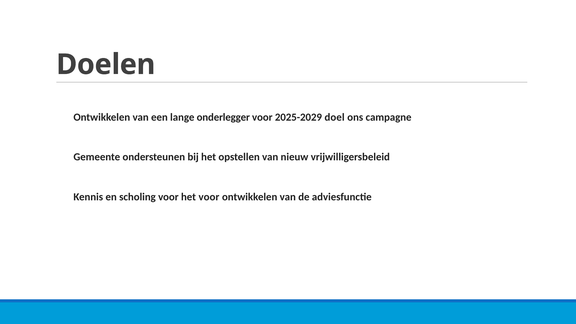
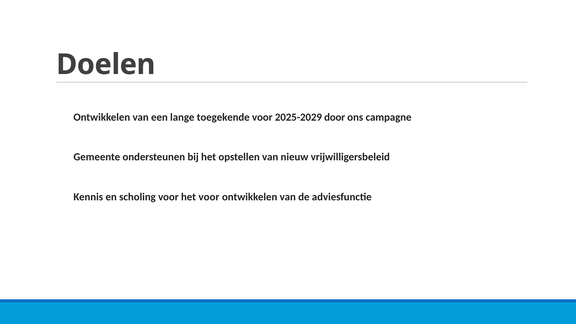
onderlegger: onderlegger -> toegekende
doel: doel -> door
